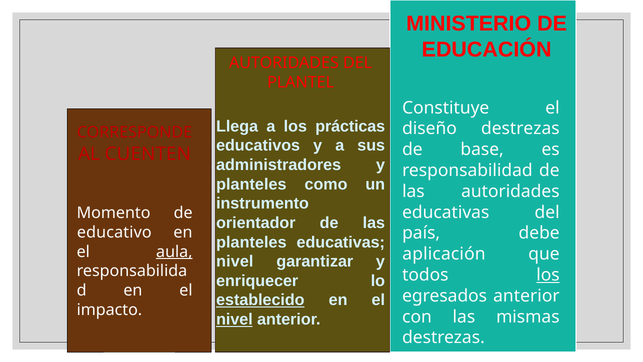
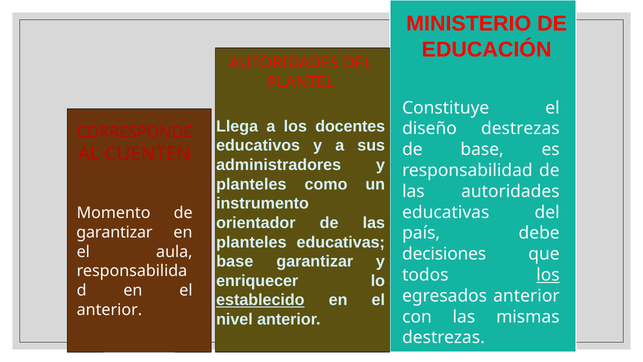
prácticas: prácticas -> docentes
educativo at (114, 232): educativo -> garantizar
aula underline: present -> none
aplicación: aplicación -> decisiones
nivel at (235, 261): nivel -> base
impacto at (109, 309): impacto -> anterior
nivel at (234, 319) underline: present -> none
